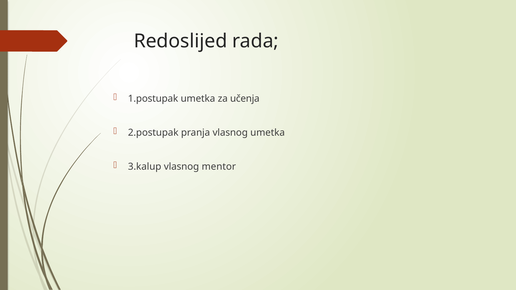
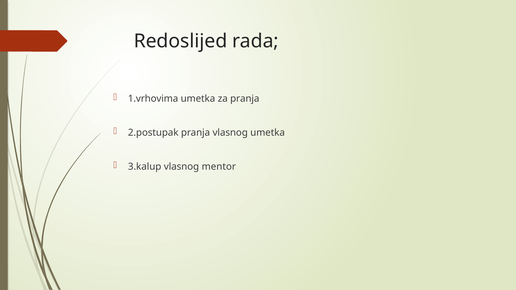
1.postupak: 1.postupak -> 1.vrhovima
za učenja: učenja -> pranja
